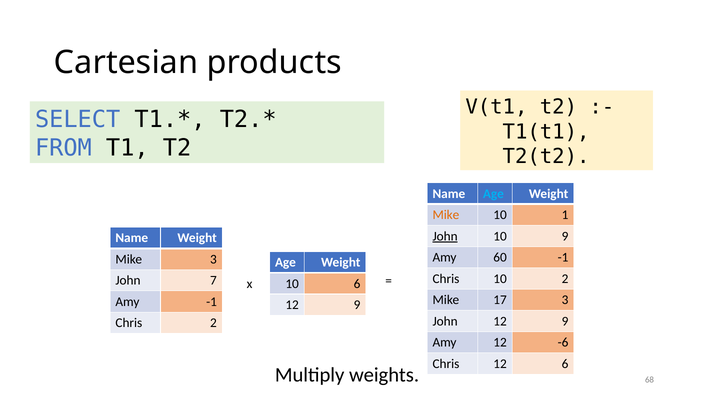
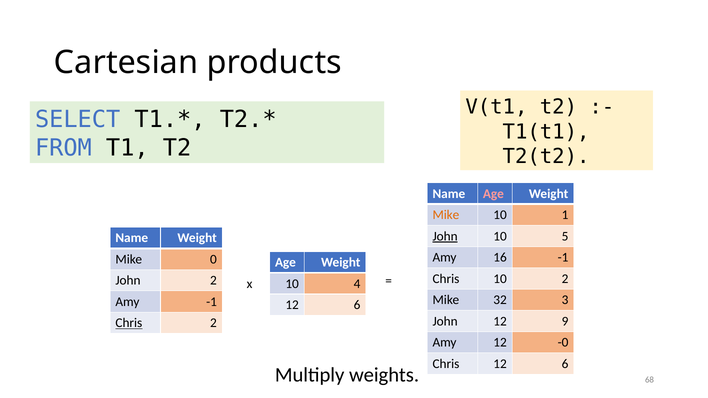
Age at (493, 194) colour: light blue -> pink
10 9: 9 -> 5
60: 60 -> 16
Mike 3: 3 -> 0
John 7: 7 -> 2
10 6: 6 -> 4
17: 17 -> 32
9 at (357, 305): 9 -> 6
Chris at (129, 323) underline: none -> present
-6: -6 -> -0
